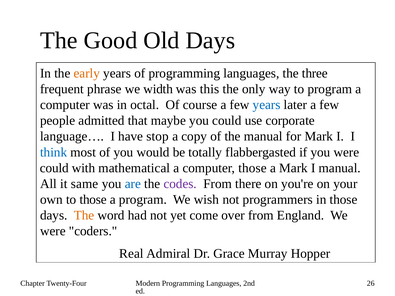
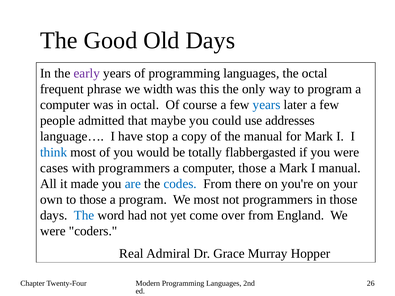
early colour: orange -> purple
the three: three -> octal
corporate: corporate -> addresses
could at (54, 168): could -> cases
with mathematical: mathematical -> programmers
same: same -> made
codes colour: purple -> blue
We wish: wish -> most
The at (84, 216) colour: orange -> blue
